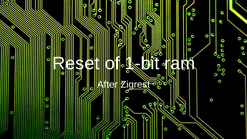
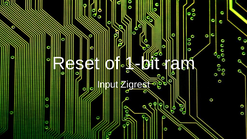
After: After -> Input
